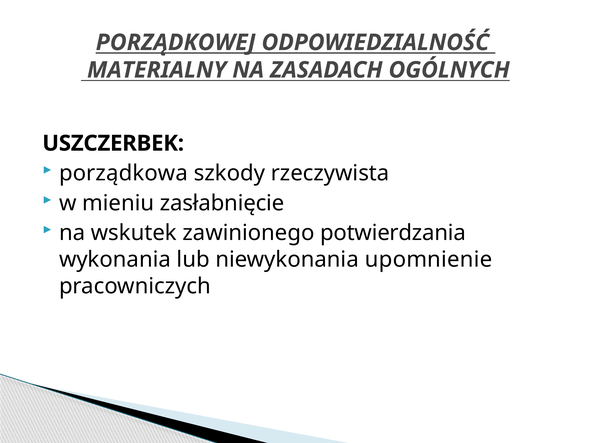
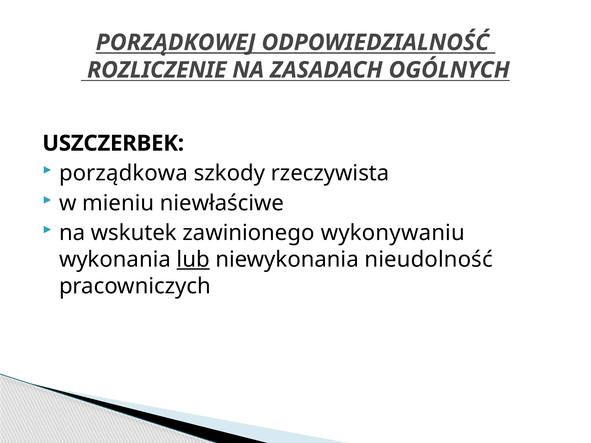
MATERIALNY: MATERIALNY -> ROZLICZENIE
zasłabnięcie: zasłabnięcie -> niewłaściwe
potwierdzania: potwierdzania -> wykonywaniu
lub underline: none -> present
upomnienie: upomnienie -> nieudolność
